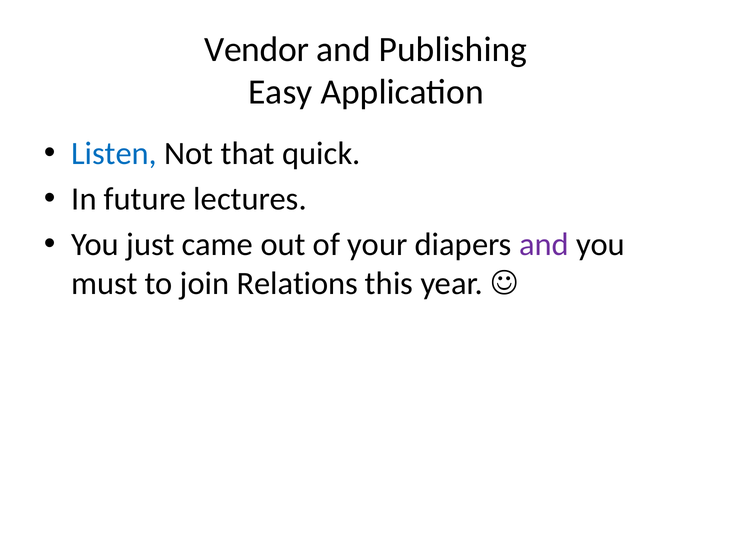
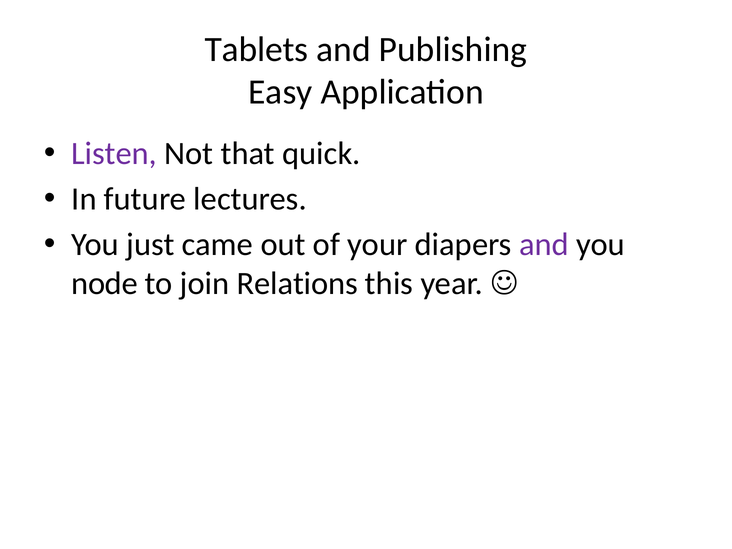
Vendor: Vendor -> Tablets
Listen colour: blue -> purple
must: must -> node
